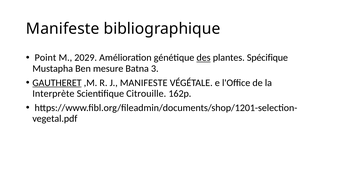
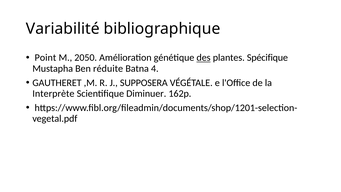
Manifeste at (63, 29): Manifeste -> Variabilité
2029: 2029 -> 2050
mesure: mesure -> réduite
3: 3 -> 4
GAUTHERET underline: present -> none
J MANIFESTE: MANIFESTE -> SUPPOSERA
Citrouille: Citrouille -> Diminuer
